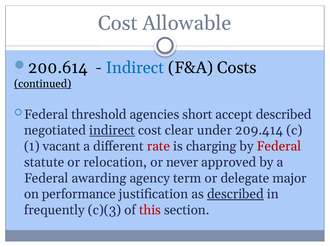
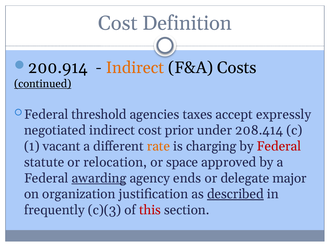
Allowable: Allowable -> Definition
200.614: 200.614 -> 200.914
Indirect at (135, 68) colour: blue -> orange
short: short -> taxes
accept described: described -> expressly
indirect at (112, 131) underline: present -> none
clear: clear -> prior
209.414: 209.414 -> 208.414
rate colour: red -> orange
never: never -> space
awarding underline: none -> present
term: term -> ends
performance: performance -> organization
